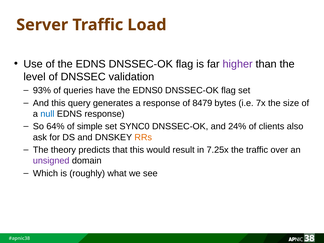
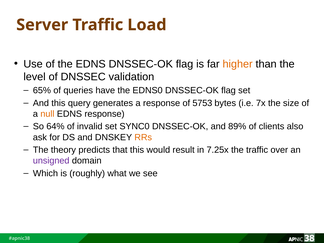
higher colour: purple -> orange
93%: 93% -> 65%
8479: 8479 -> 5753
null colour: blue -> orange
simple: simple -> invalid
24%: 24% -> 89%
